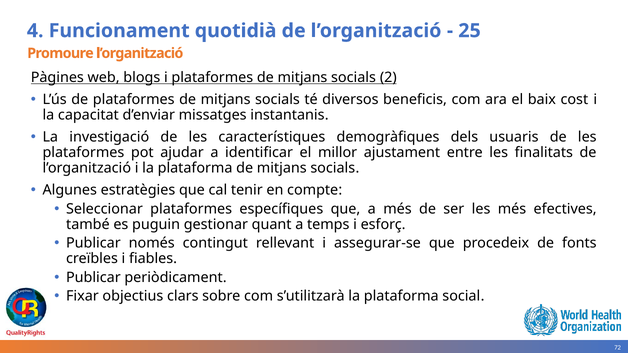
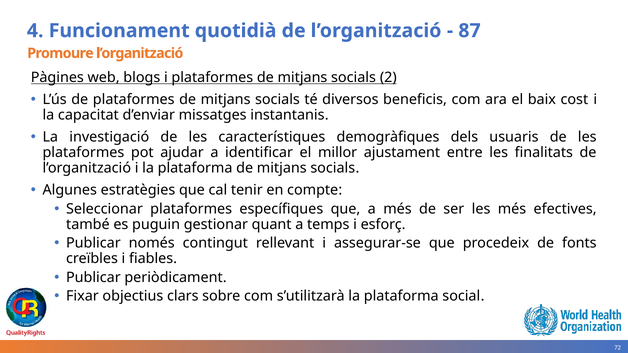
25: 25 -> 87
